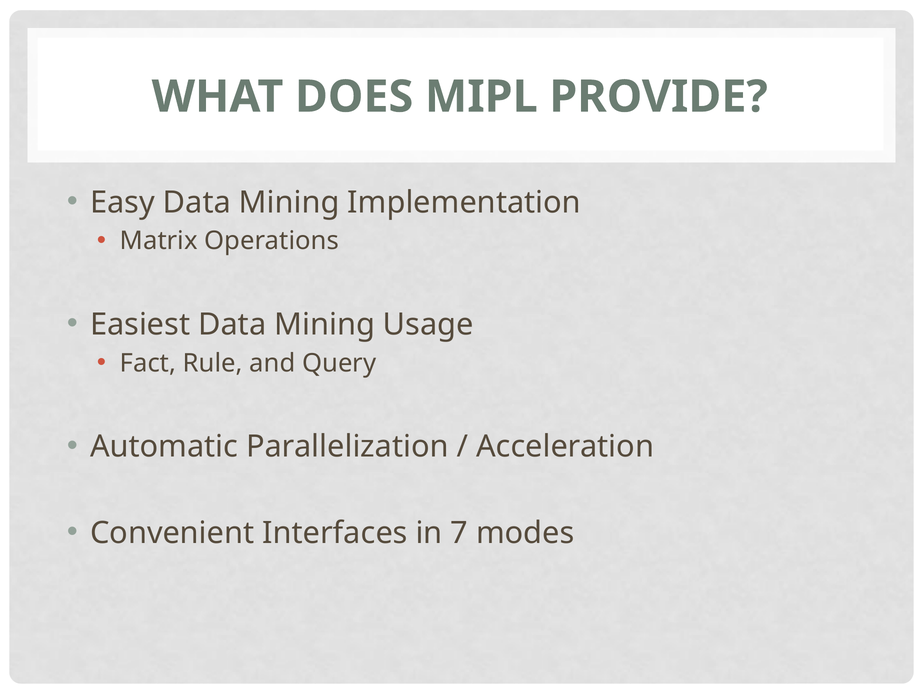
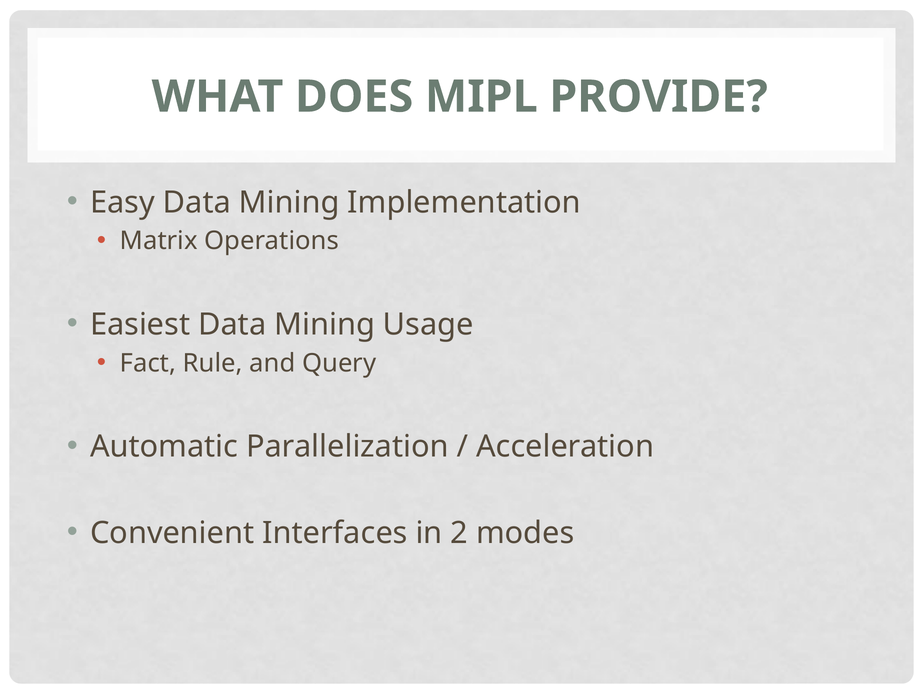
7: 7 -> 2
